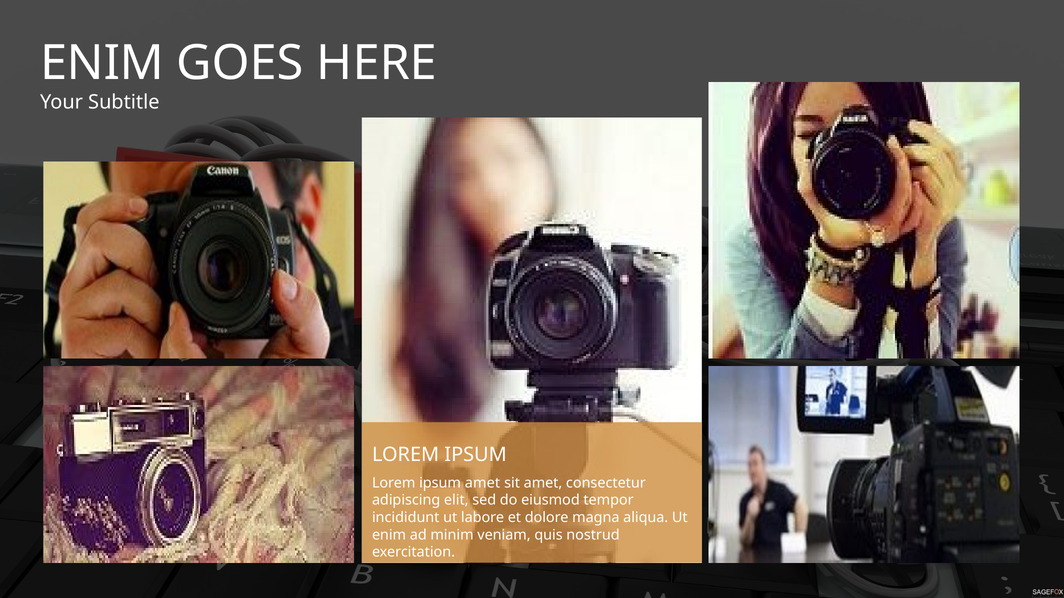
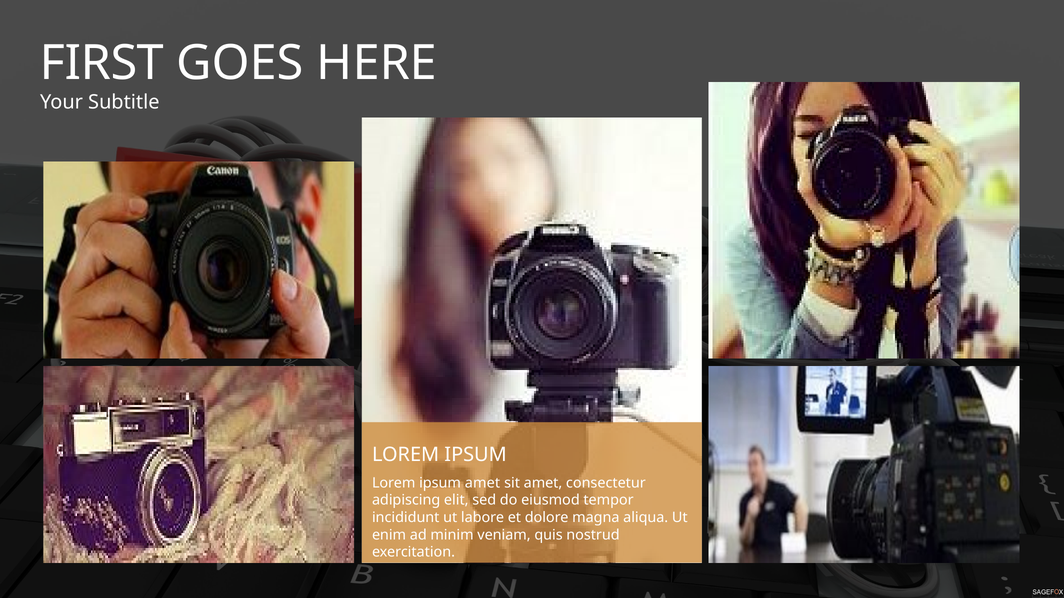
ENIM at (102, 63): ENIM -> FIRST
